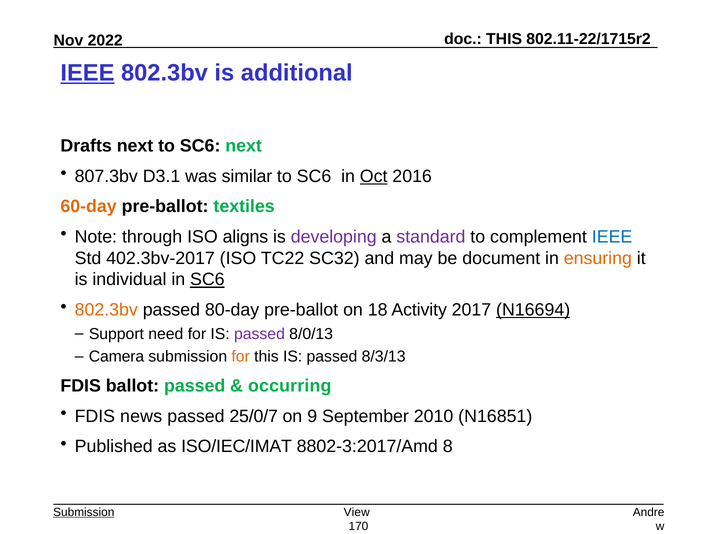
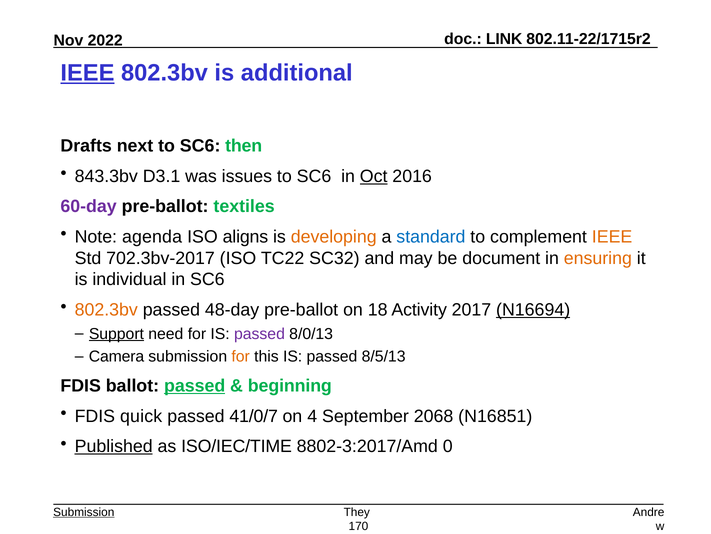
THIS at (504, 39): THIS -> LINK
SC6 next: next -> then
807.3bv: 807.3bv -> 843.3bv
similar: similar -> issues
60-day colour: orange -> purple
through: through -> agenda
developing colour: purple -> orange
standard colour: purple -> blue
IEEE at (612, 237) colour: blue -> orange
402.3bv-2017: 402.3bv-2017 -> 702.3bv-2017
SC6 at (207, 279) underline: present -> none
80-day: 80-day -> 48-day
Support underline: none -> present
8/3/13: 8/3/13 -> 8/5/13
passed at (195, 385) underline: none -> present
occurring: occurring -> beginning
news: news -> quick
25/0/7: 25/0/7 -> 41/0/7
9: 9 -> 4
2010: 2010 -> 2068
Published underline: none -> present
ISO/IEC/IMAT: ISO/IEC/IMAT -> ISO/IEC/TIME
8: 8 -> 0
View: View -> They
